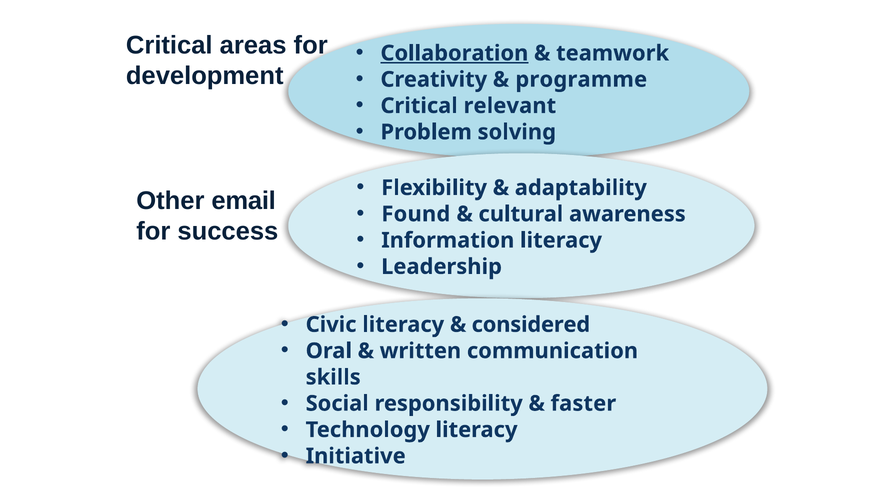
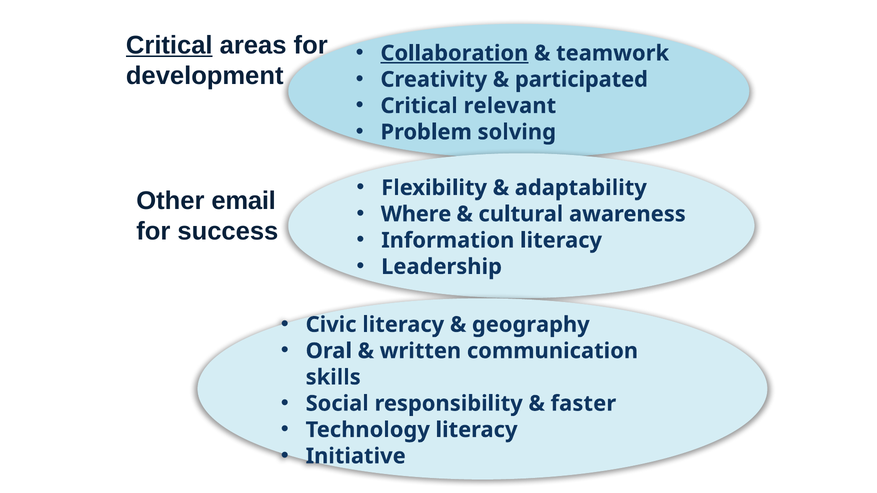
Critical at (169, 45) underline: none -> present
programme: programme -> participated
Found: Found -> Where
considered: considered -> geography
